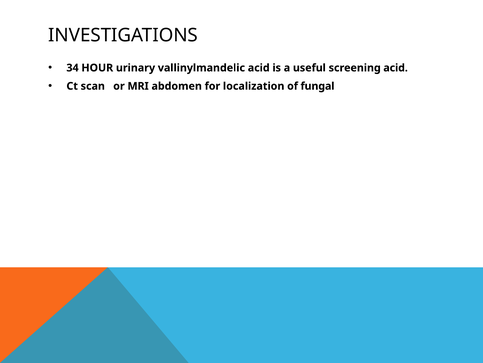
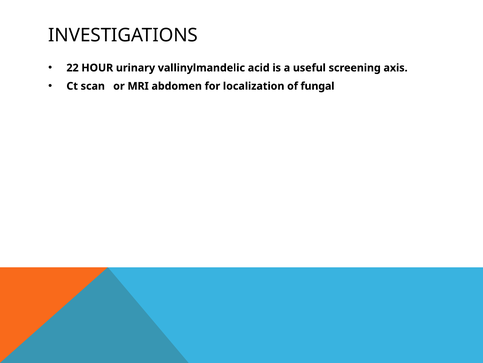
34: 34 -> 22
screening acid: acid -> axis
